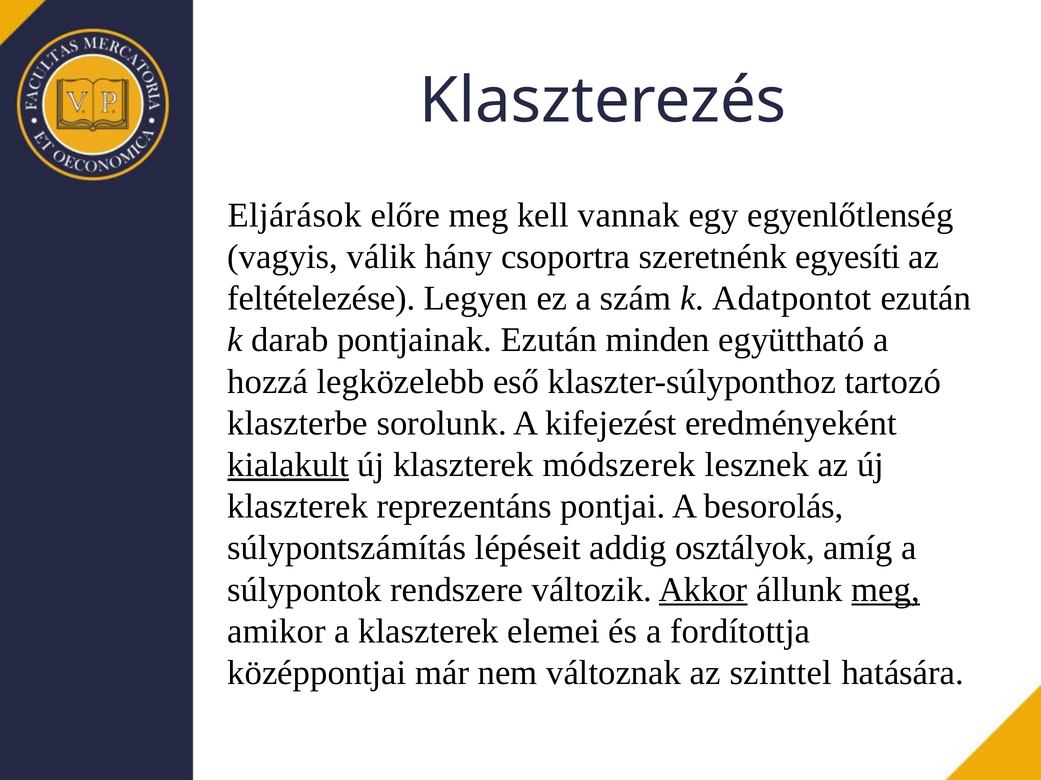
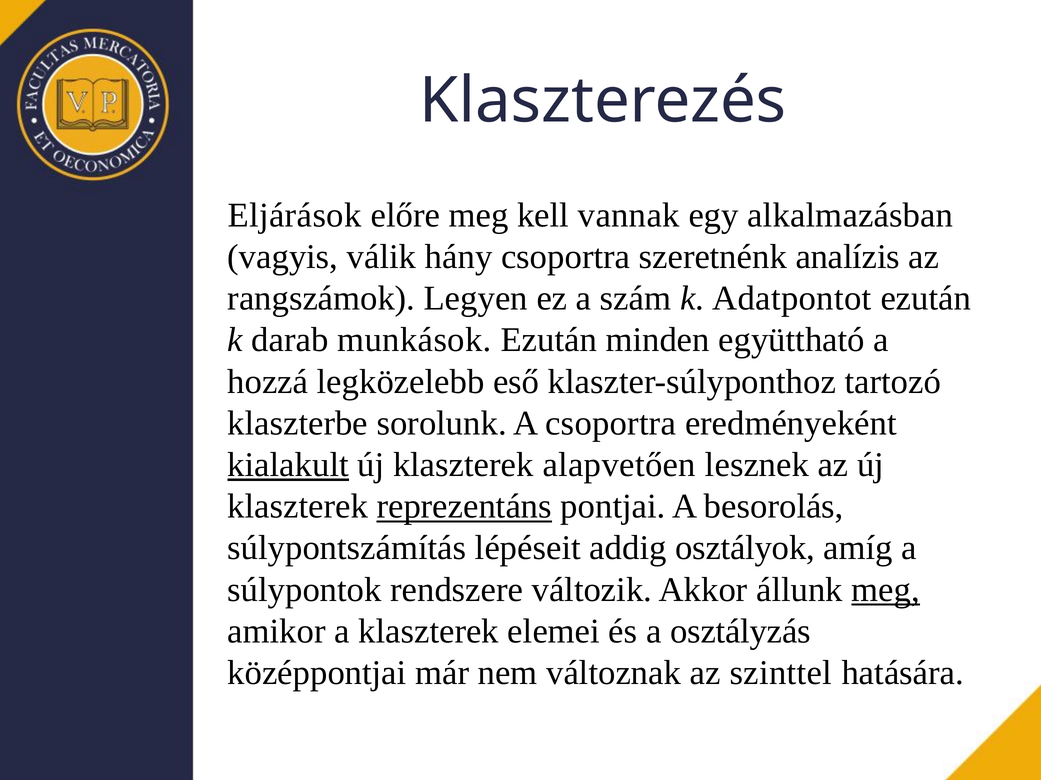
egyenlőtlenség: egyenlőtlenség -> alkalmazásban
egyesíti: egyesíti -> analízis
feltételezése: feltételezése -> rangszámok
pontjainak: pontjainak -> munkások
A kifejezést: kifejezést -> csoportra
módszerek: módszerek -> alapvetően
reprezentáns underline: none -> present
Akkor underline: present -> none
fordítottja: fordítottja -> osztályzás
